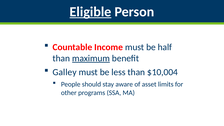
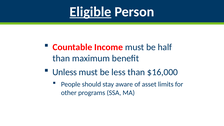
maximum underline: present -> none
Galley: Galley -> Unless
$10,004: $10,004 -> $16,000
